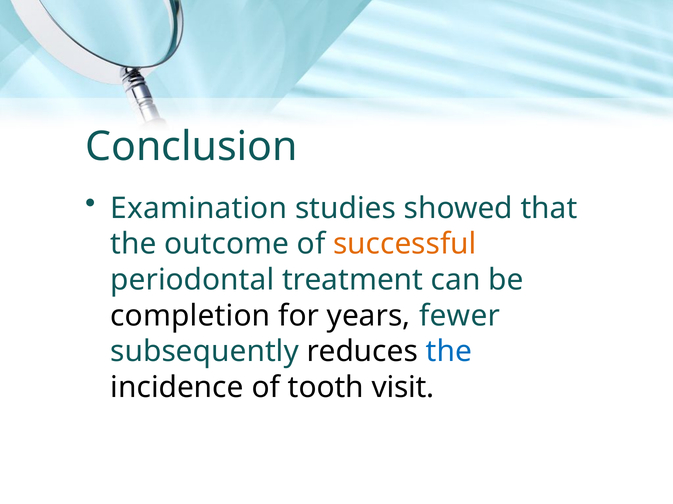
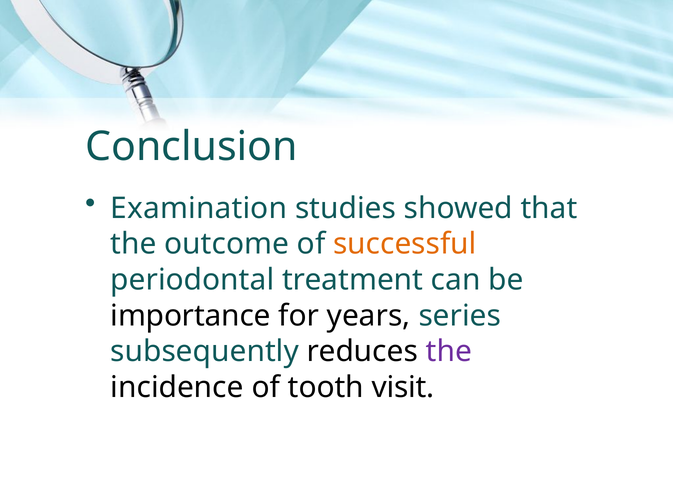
completion: completion -> importance
fewer: fewer -> series
the at (449, 352) colour: blue -> purple
